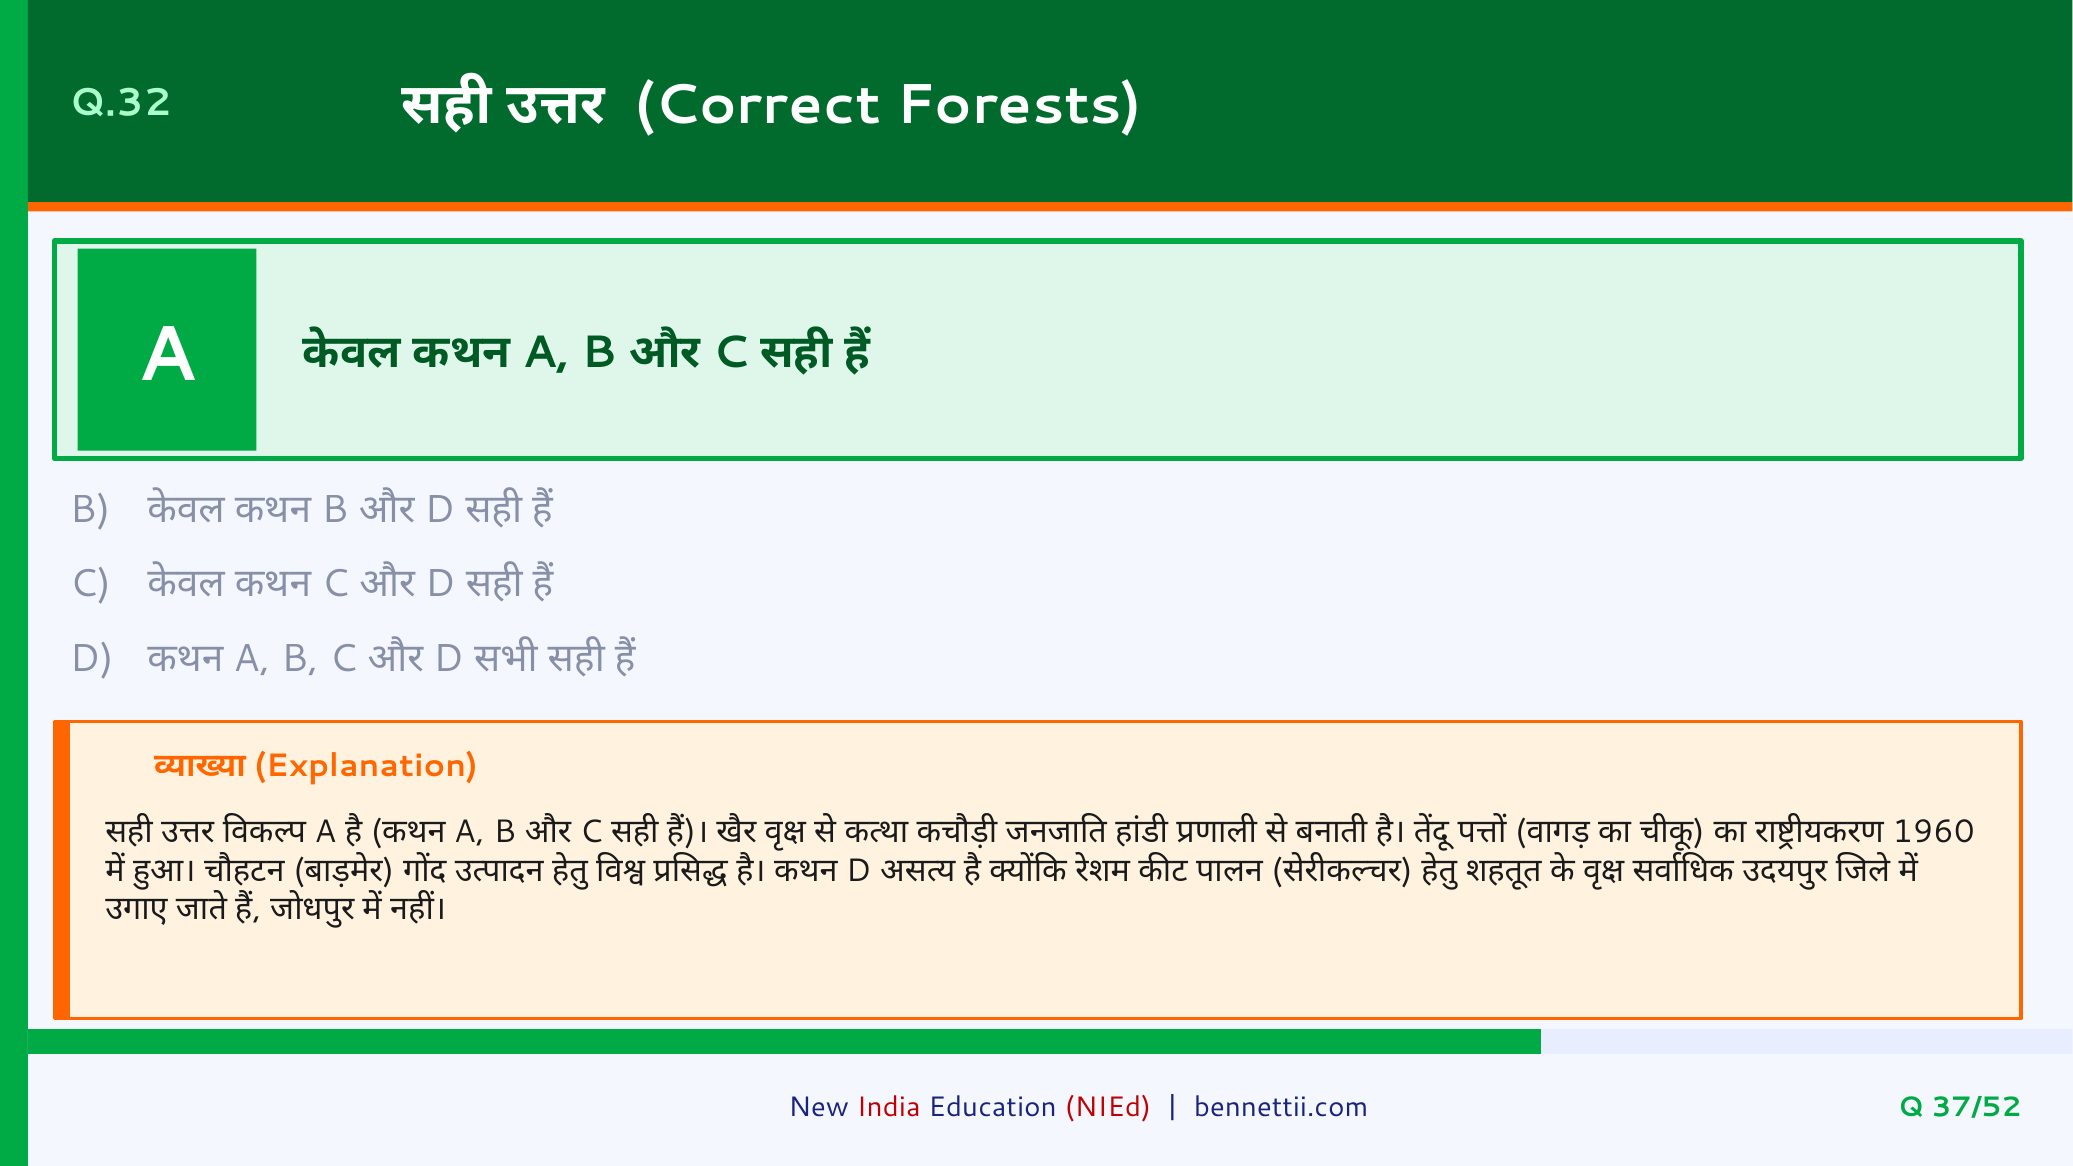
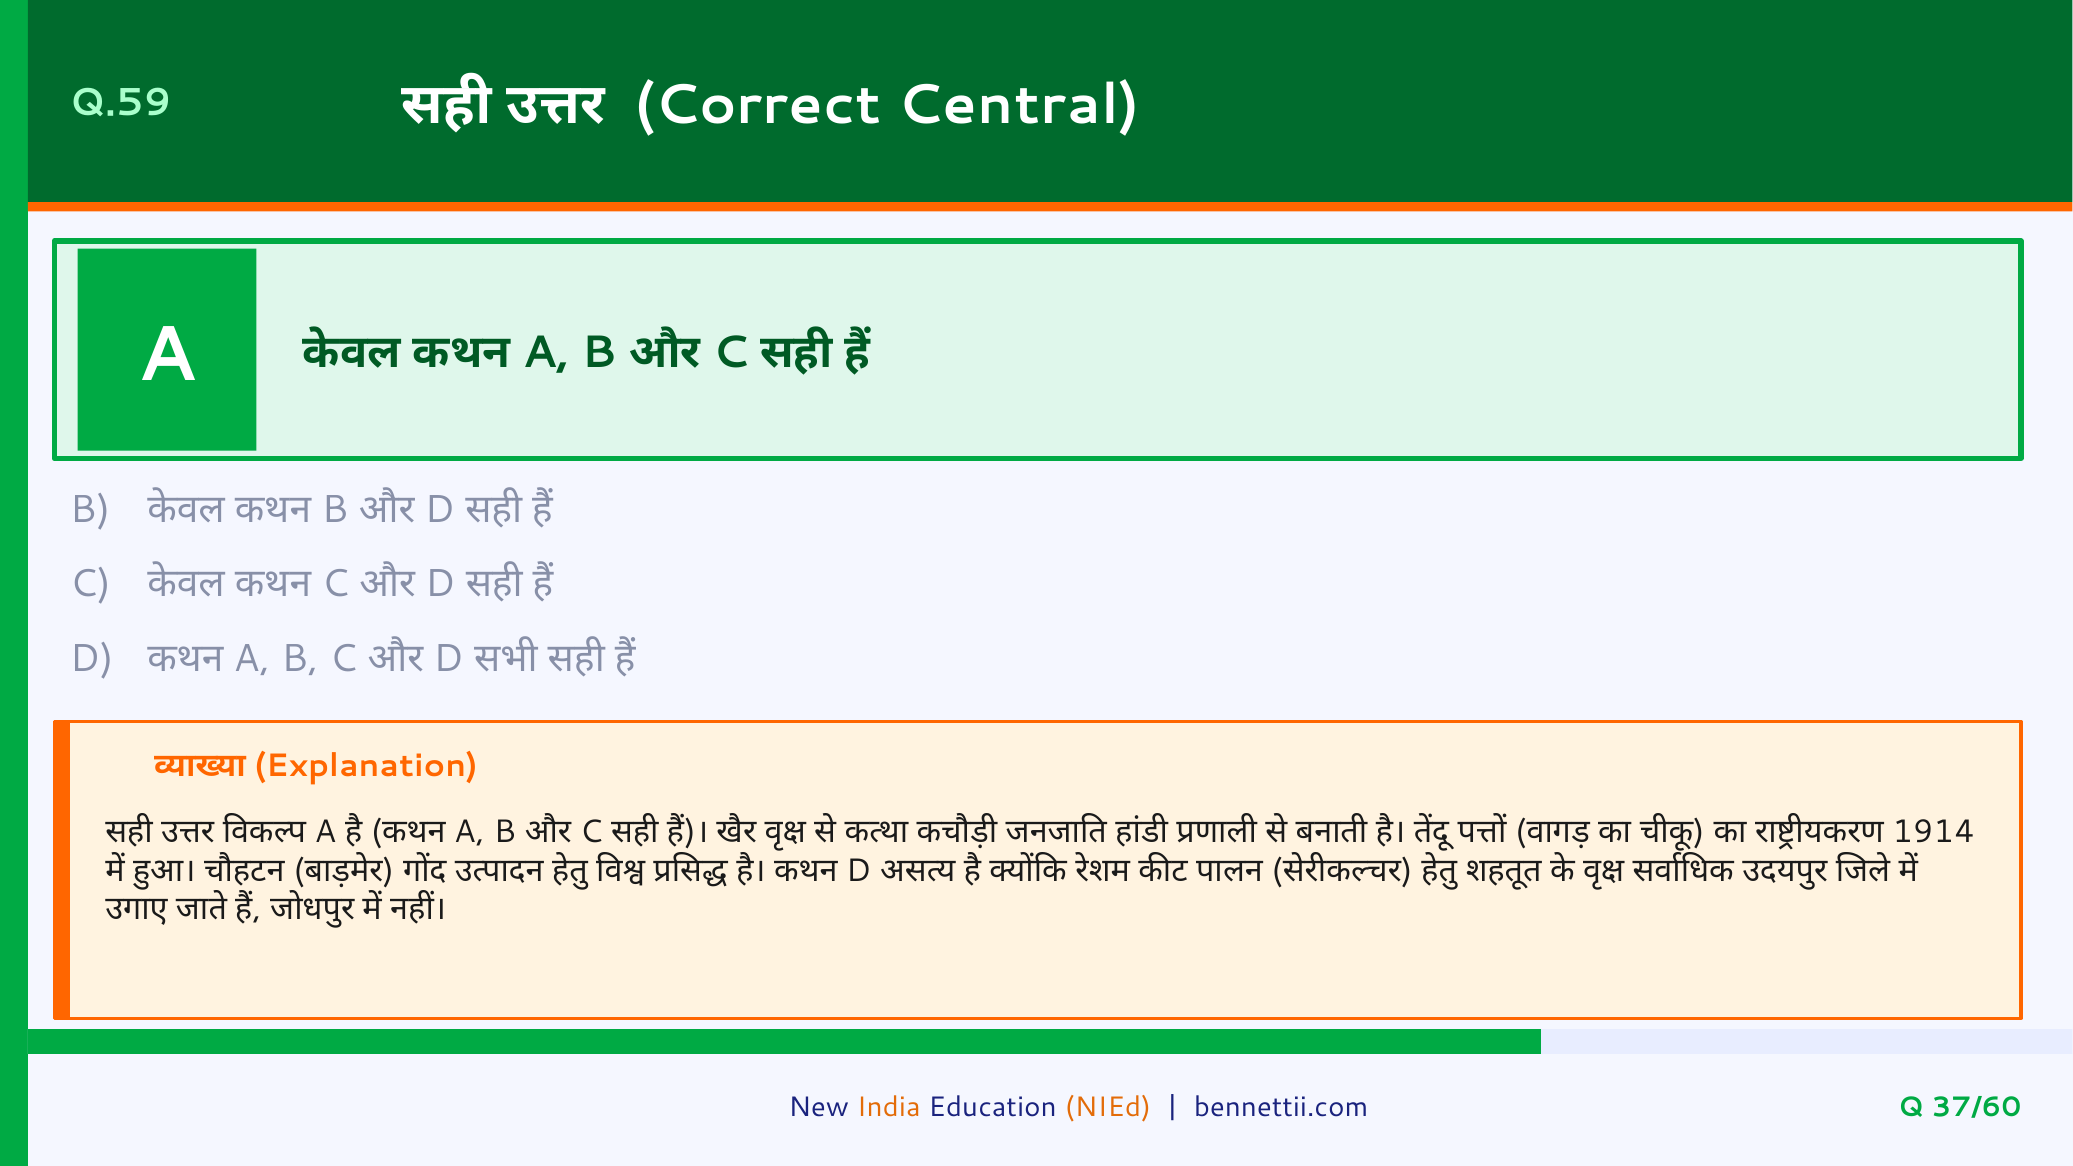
Q.32: Q.32 -> Q.59
Forests: Forests -> Central
1960: 1960 -> 1914
India colour: red -> orange
NIEd colour: red -> orange
37/52: 37/52 -> 37/60
